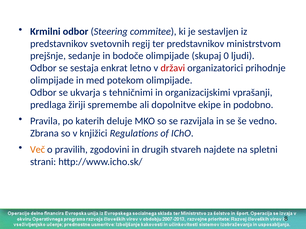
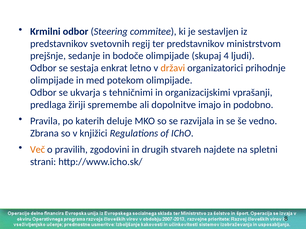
0: 0 -> 4
državi colour: red -> orange
ekipe: ekipe -> imajo
